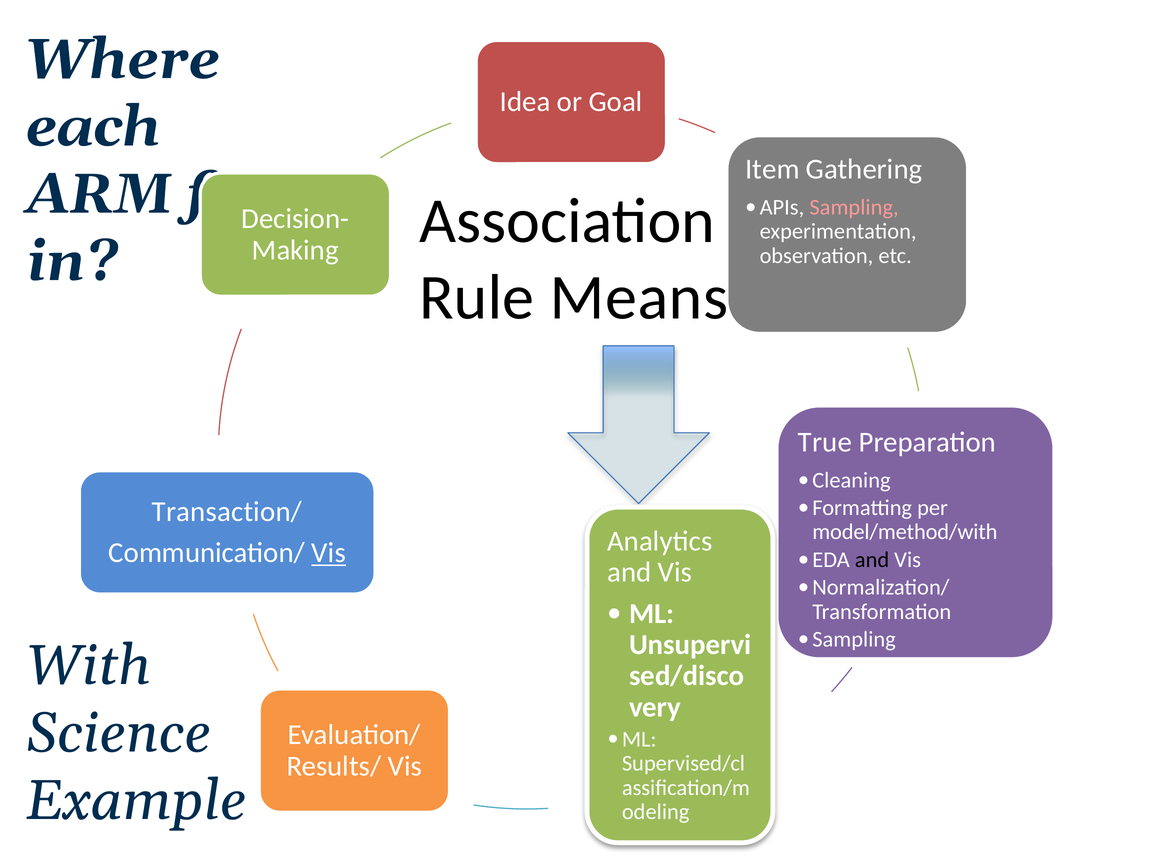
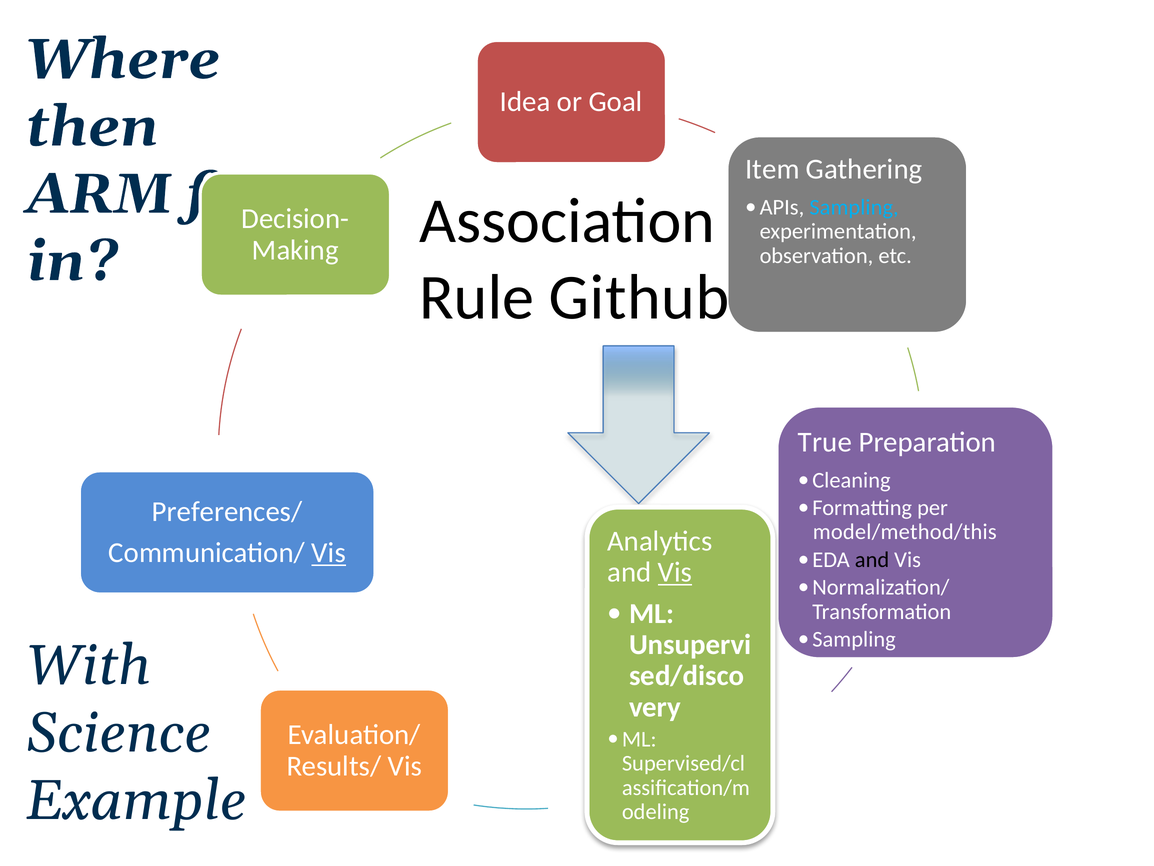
each: each -> then
Sampling at (854, 207) colour: pink -> light blue
Means: Means -> Github
Transaction/: Transaction/ -> Preferences/
model/method/with: model/method/with -> model/method/this
Vis at (675, 572) underline: none -> present
